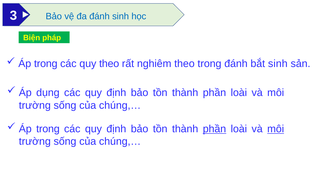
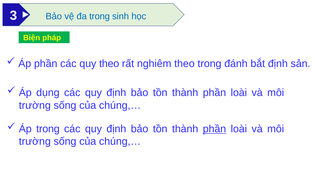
đa đánh: đánh -> trong
trong at (46, 64): trong -> phần
bắt sinh: sinh -> định
môi at (276, 129) underline: present -> none
